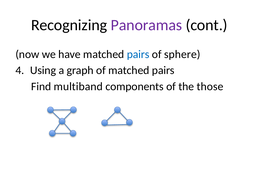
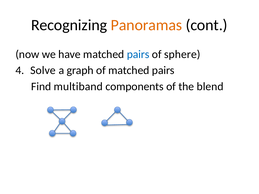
Panoramas colour: purple -> orange
Using: Using -> Solve
those: those -> blend
